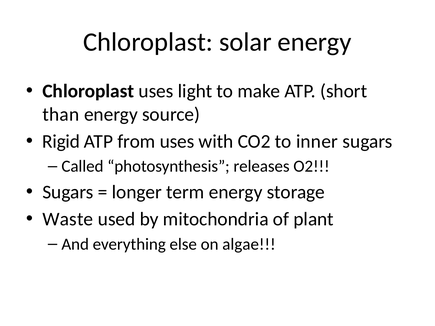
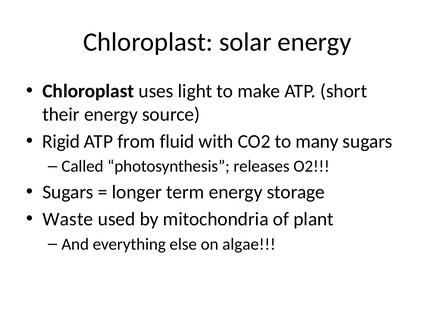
than: than -> their
from uses: uses -> fluid
inner: inner -> many
